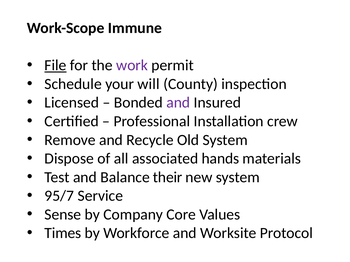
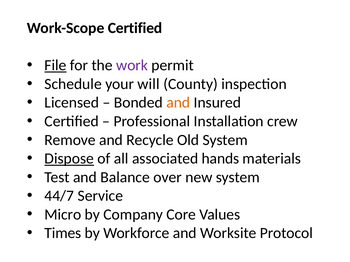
Work-Scope Immune: Immune -> Certified
and at (178, 103) colour: purple -> orange
Dispose underline: none -> present
their: their -> over
95/7: 95/7 -> 44/7
Sense: Sense -> Micro
